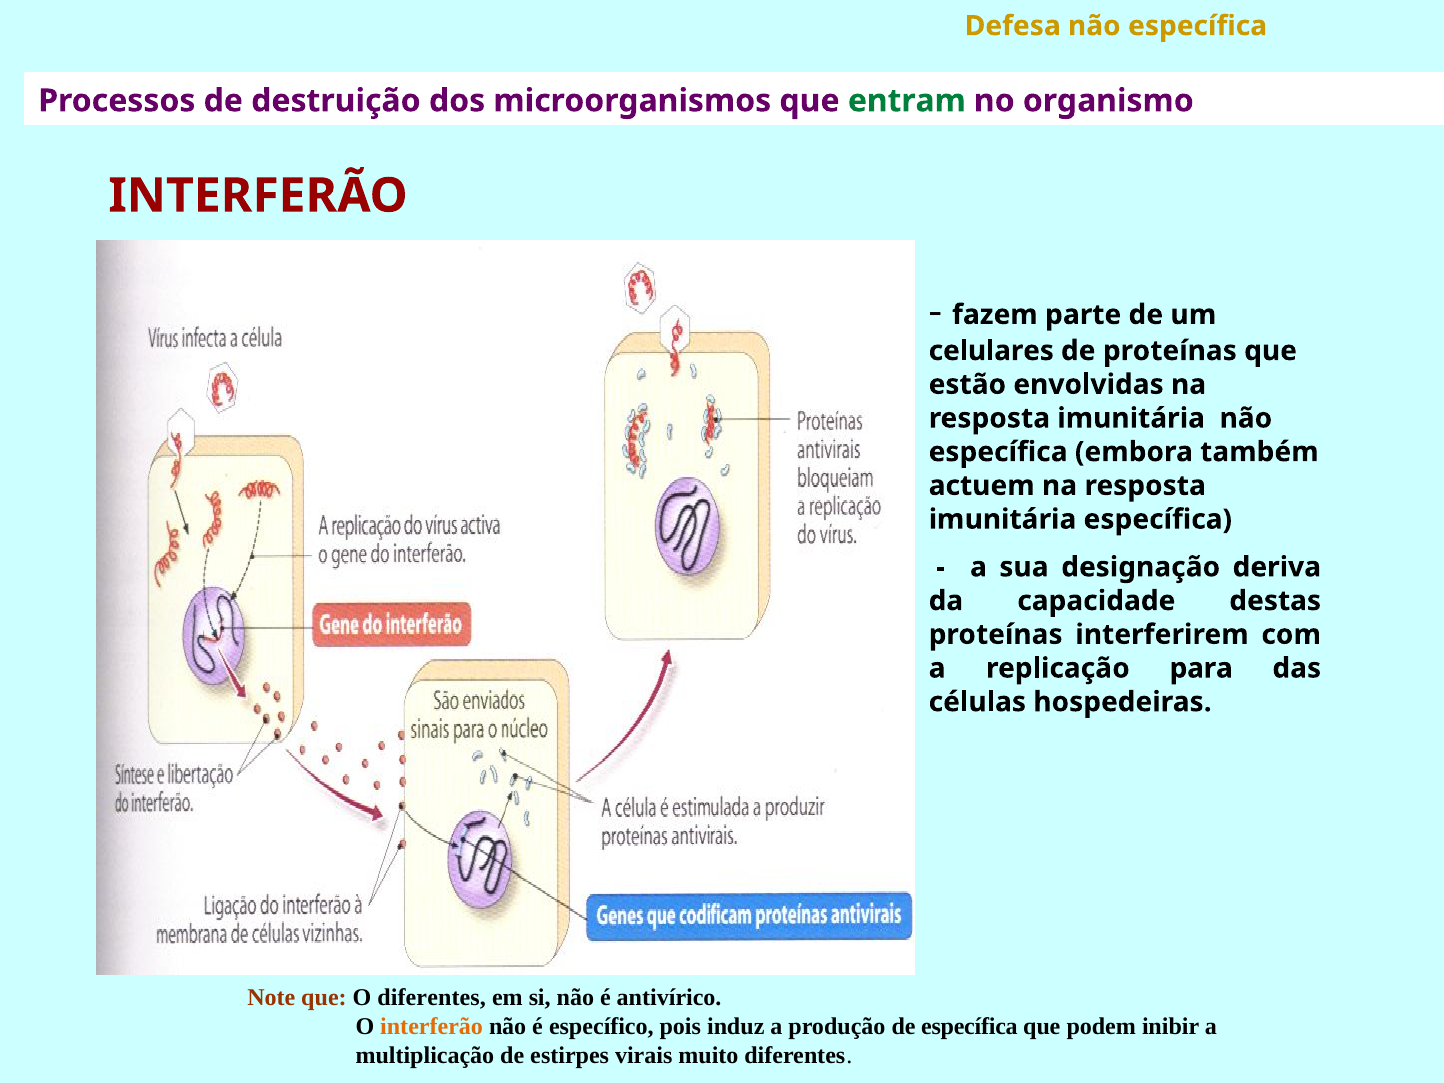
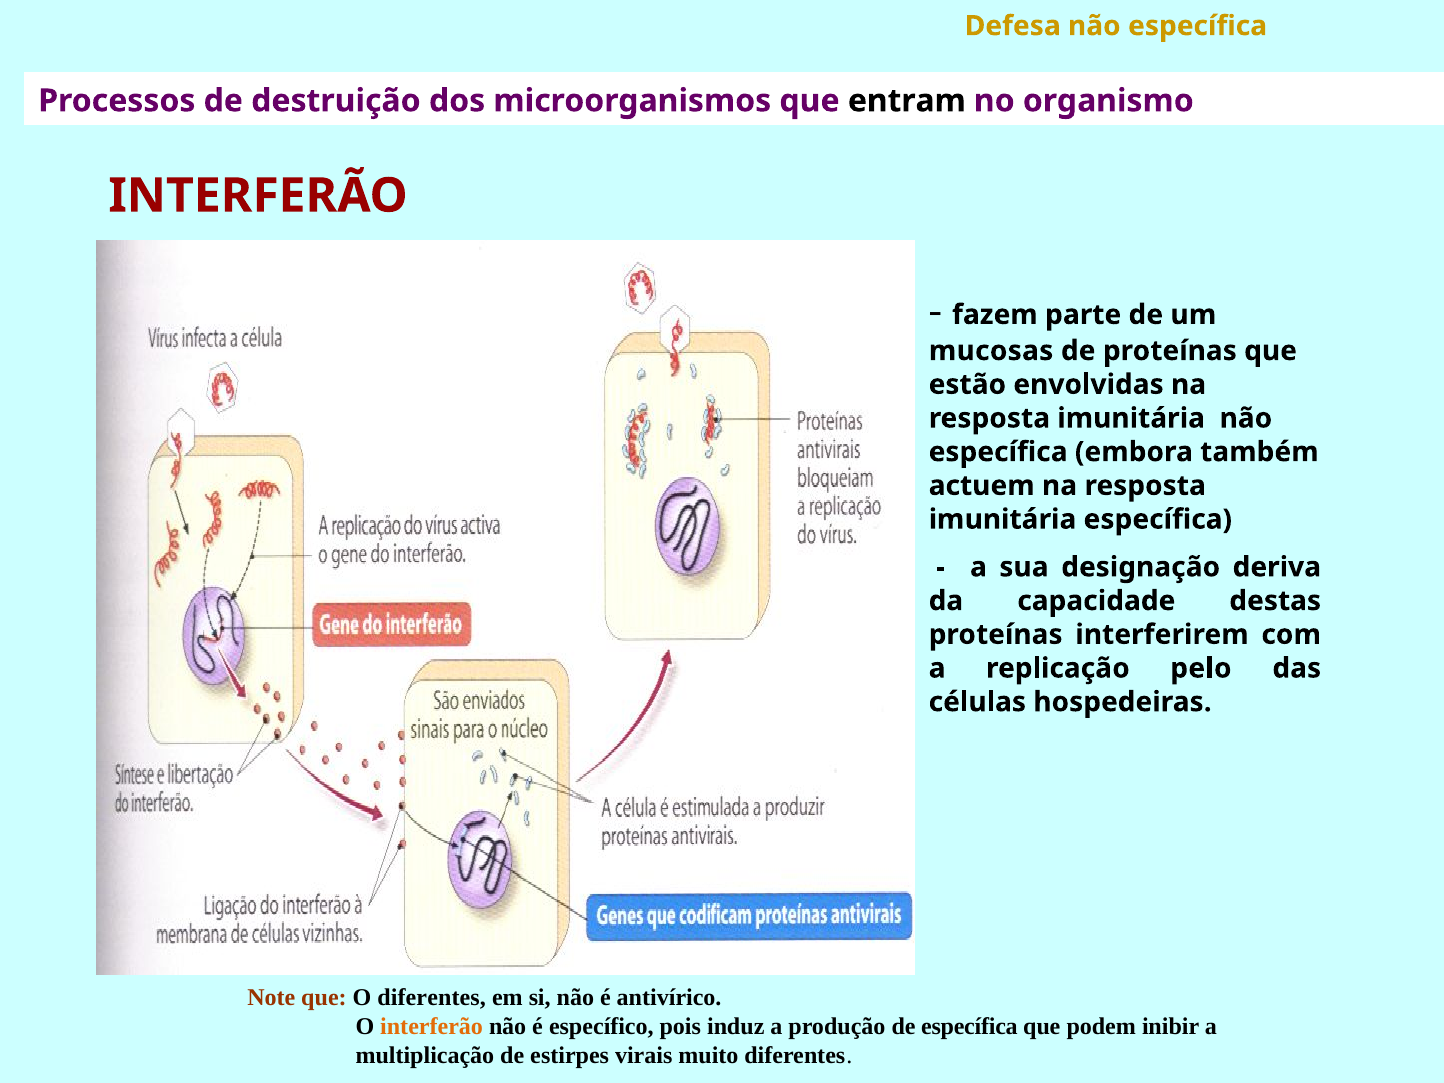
entram colour: green -> black
celulares: celulares -> mucosas
para: para -> pelo
